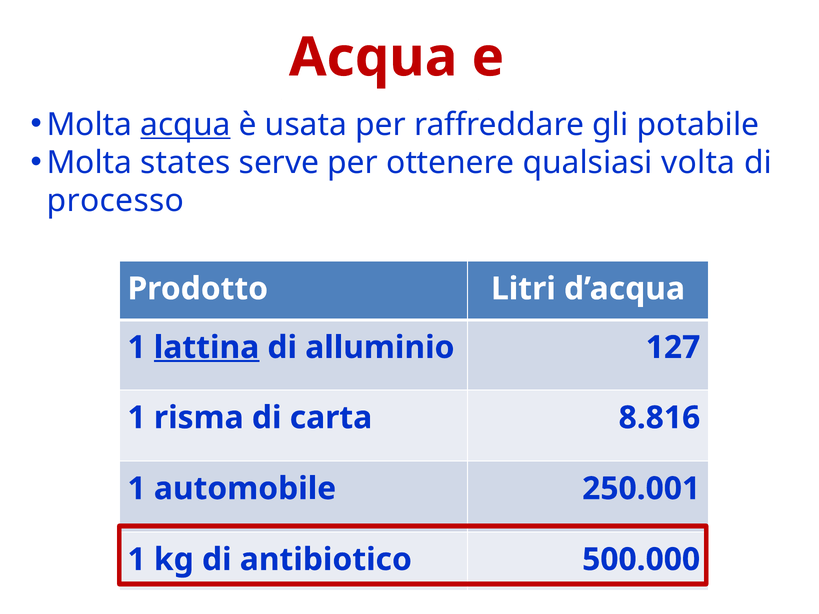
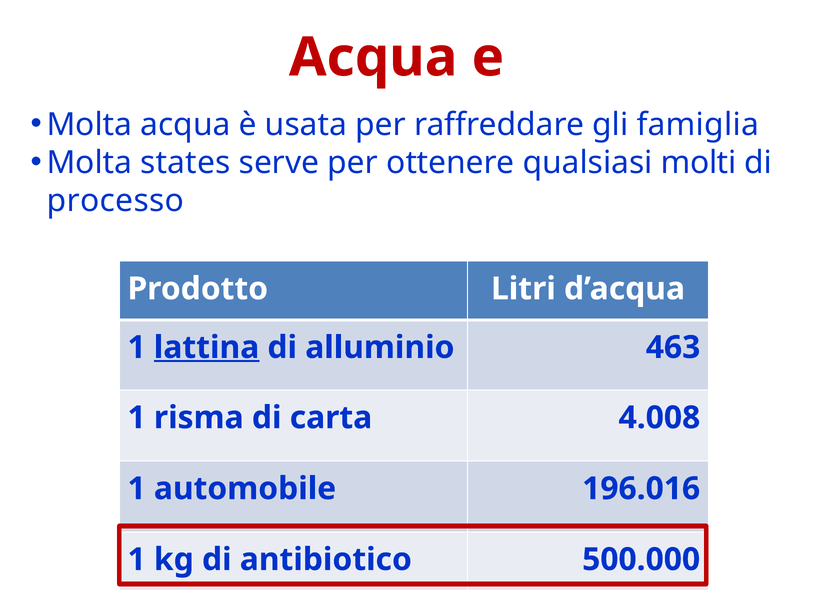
acqua at (185, 125) underline: present -> none
potabile: potabile -> famiglia
volta: volta -> molti
127: 127 -> 463
8.816: 8.816 -> 4.008
250.001: 250.001 -> 196.016
